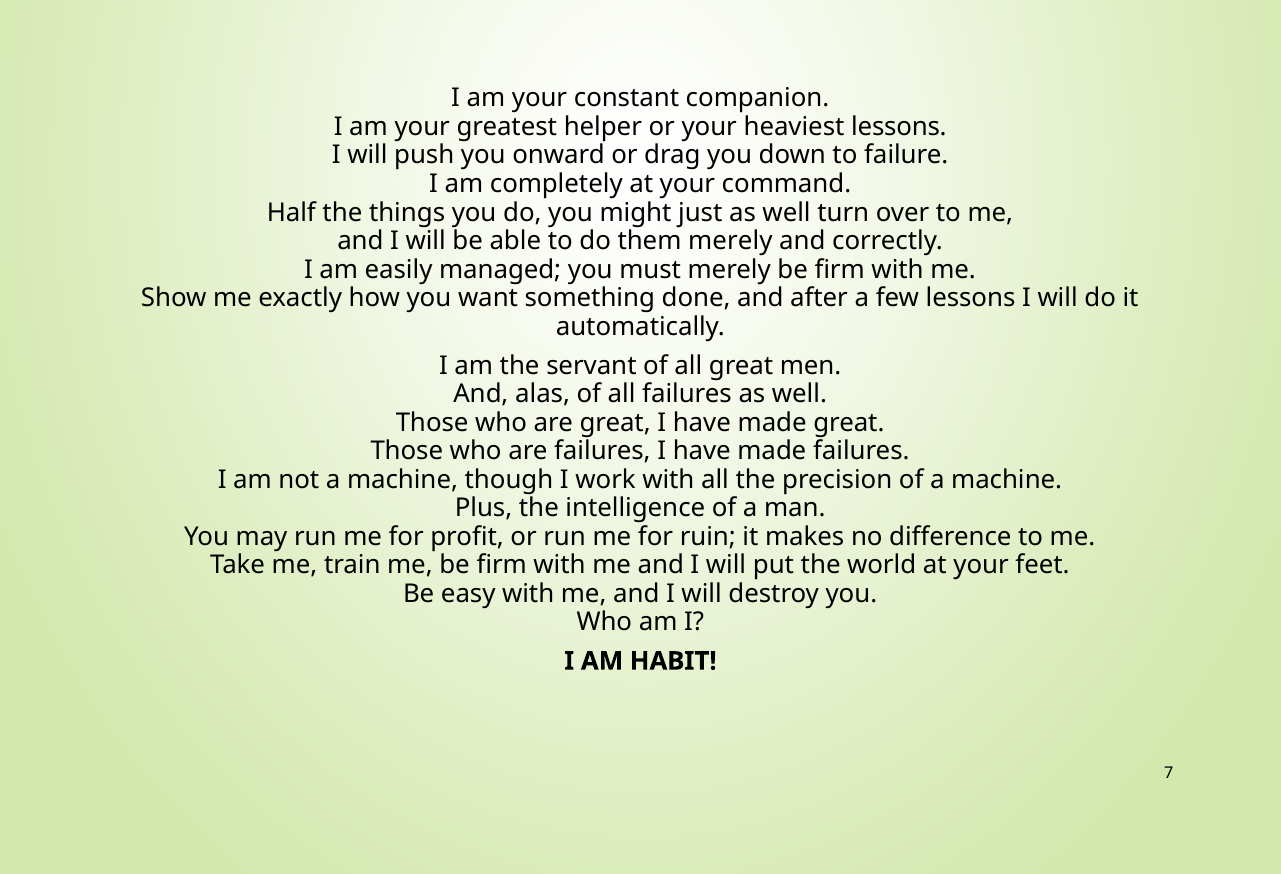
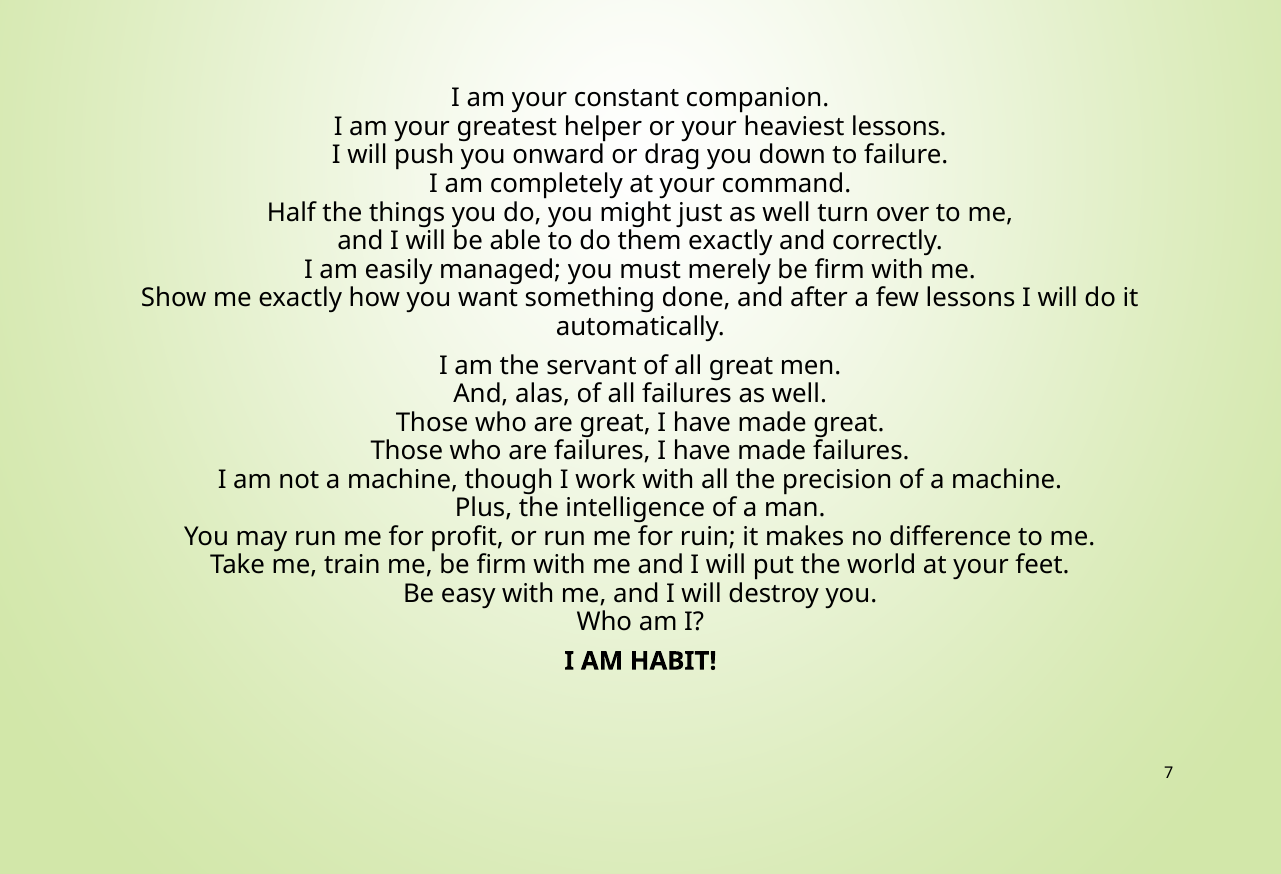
them merely: merely -> exactly
